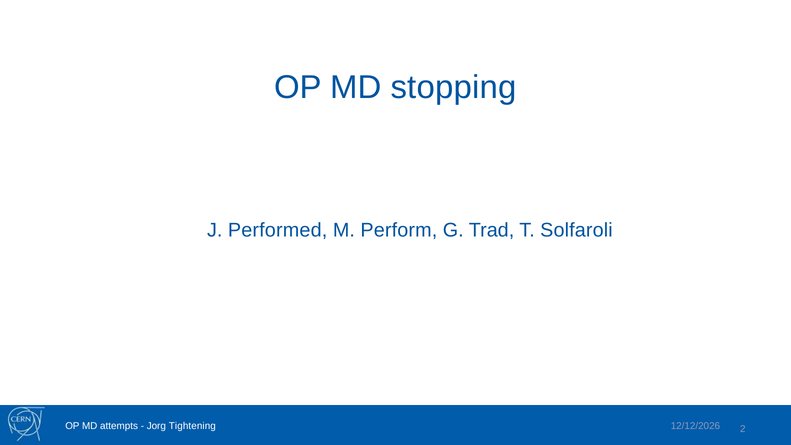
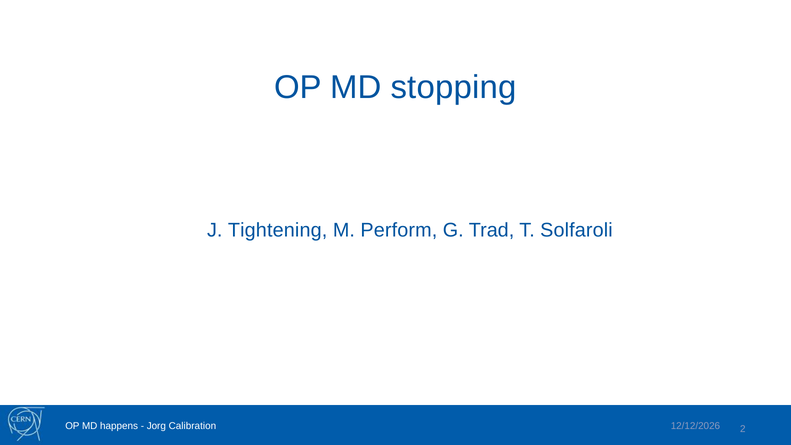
Performed: Performed -> Tightening
attempts: attempts -> happens
Tightening: Tightening -> Calibration
